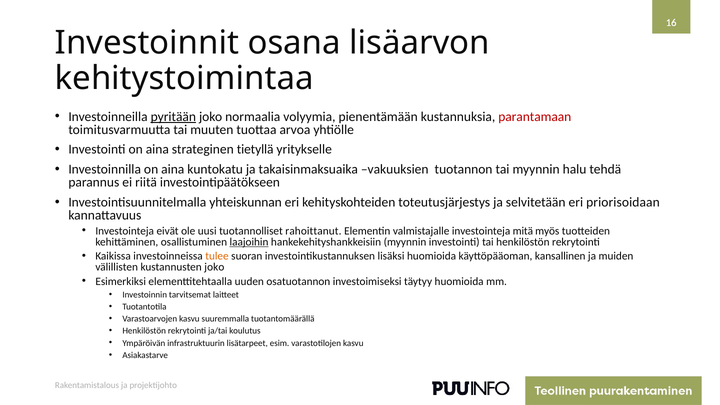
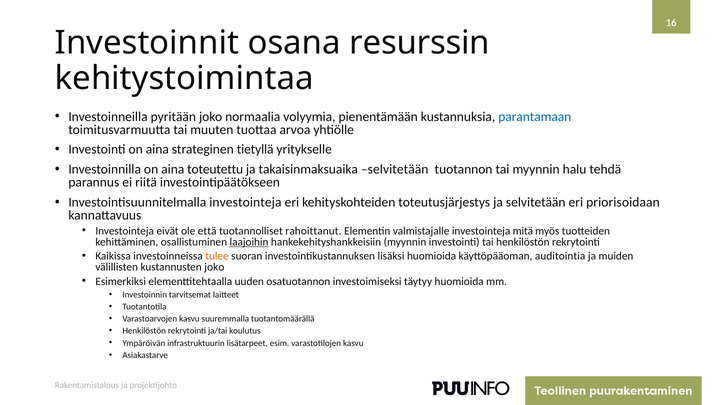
lisäarvon: lisäarvon -> resurssin
pyritään underline: present -> none
parantamaan colour: red -> blue
kuntokatu: kuntokatu -> toteutettu
takaisinmaksuaika vakuuksien: vakuuksien -> selvitetään
Investointisuunnitelmalla yhteiskunnan: yhteiskunnan -> investointeja
uusi: uusi -> että
kansallinen: kansallinen -> auditointia
